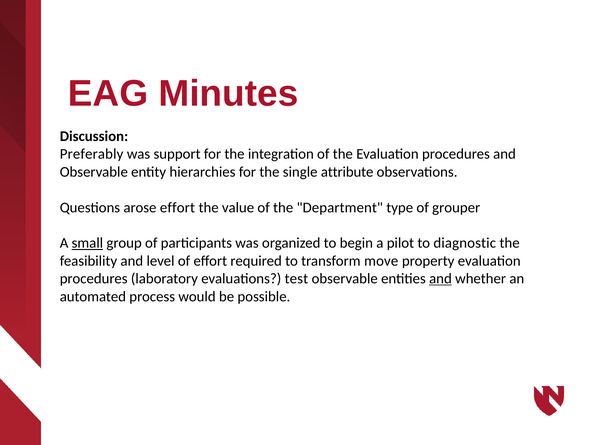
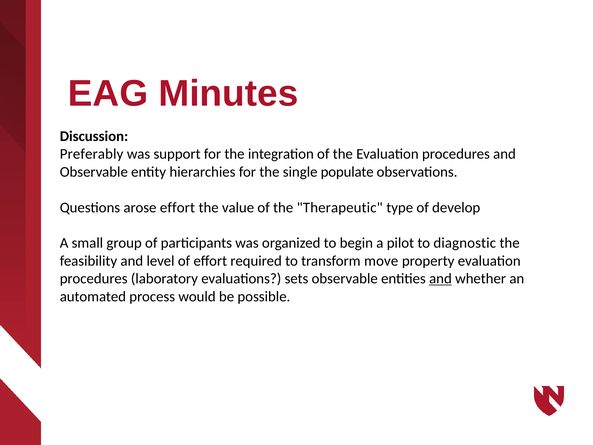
attribute: attribute -> populate
Department: Department -> Therapeutic
grouper: grouper -> develop
small underline: present -> none
test: test -> sets
